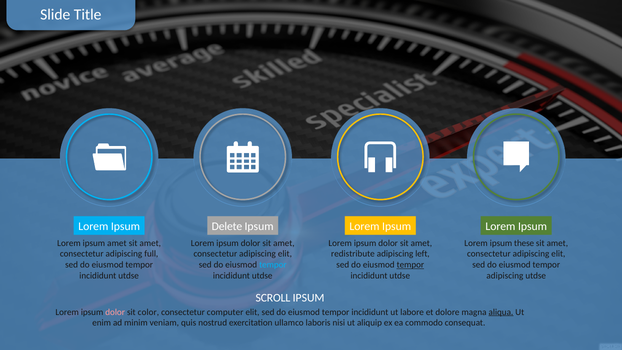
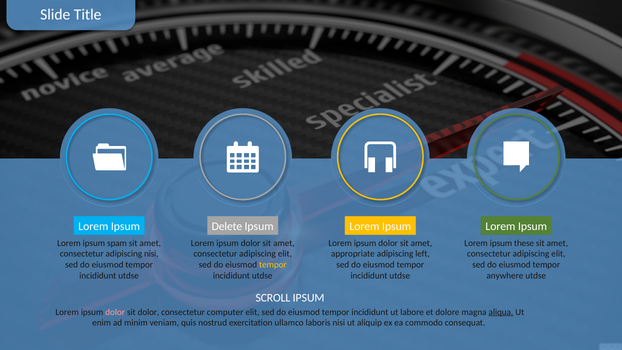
ipsum amet: amet -> spam
adipiscing full: full -> nisi
redistribute: redistribute -> appropriate
tempor at (273, 265) colour: light blue -> yellow
tempor at (410, 265) underline: present -> none
adipiscing at (505, 276): adipiscing -> anywhere
sit color: color -> dolor
